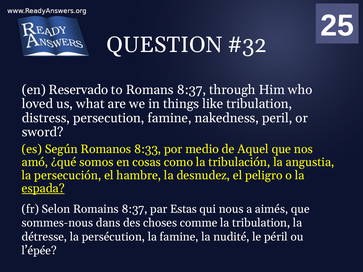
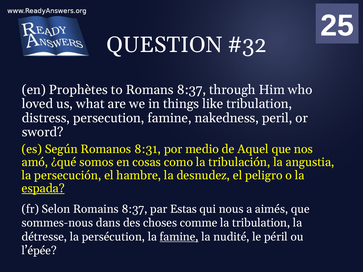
Reservado: Reservado -> Prophètes
8:33: 8:33 -> 8:31
famine at (179, 237) underline: none -> present
